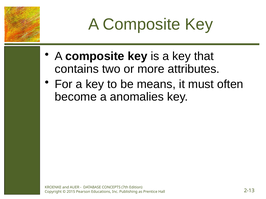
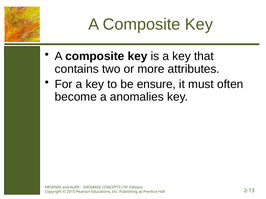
means: means -> ensure
